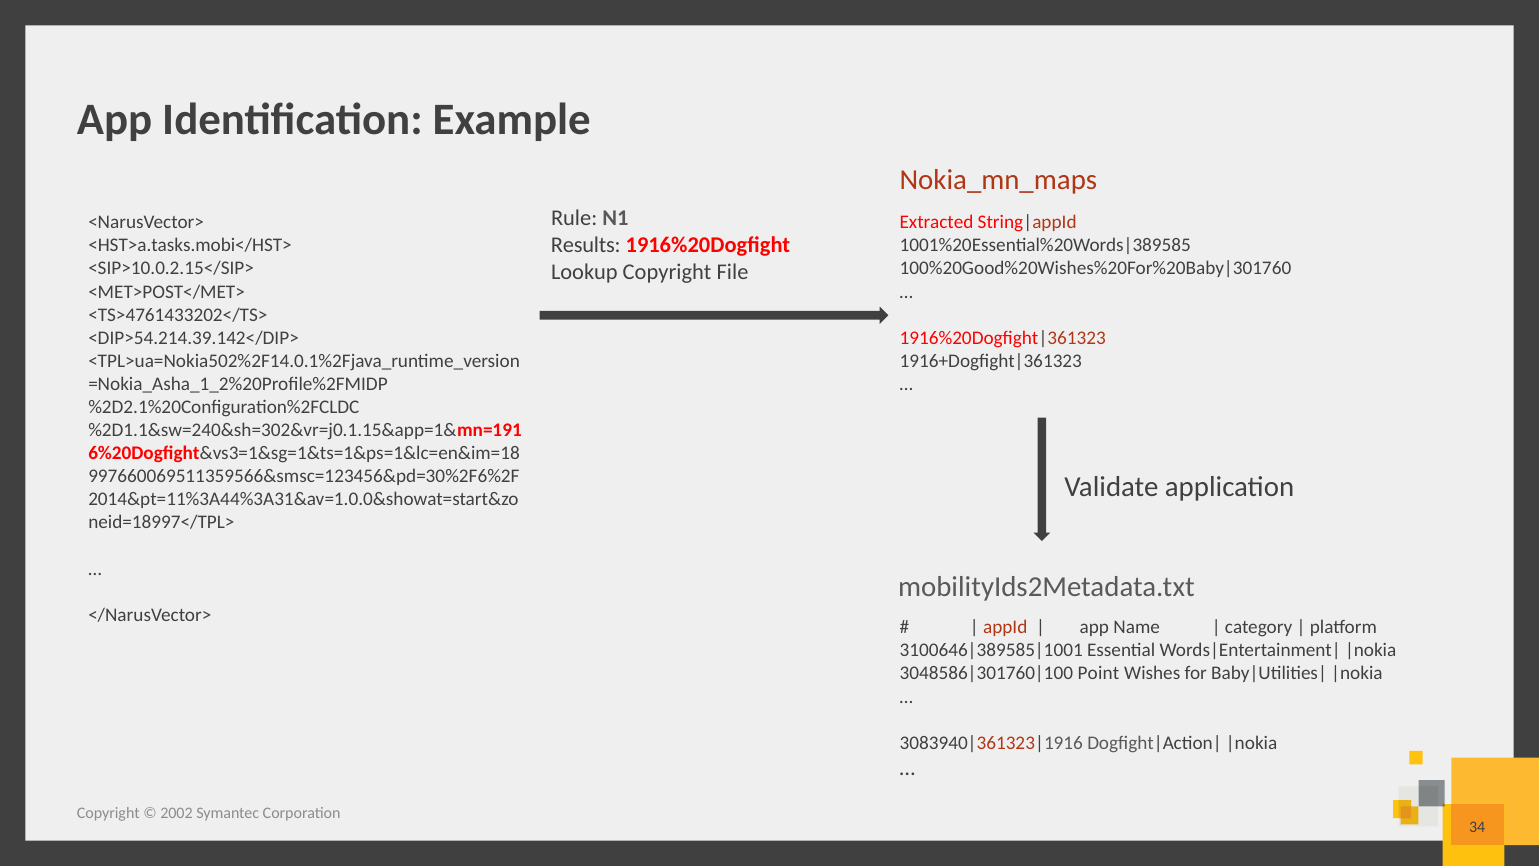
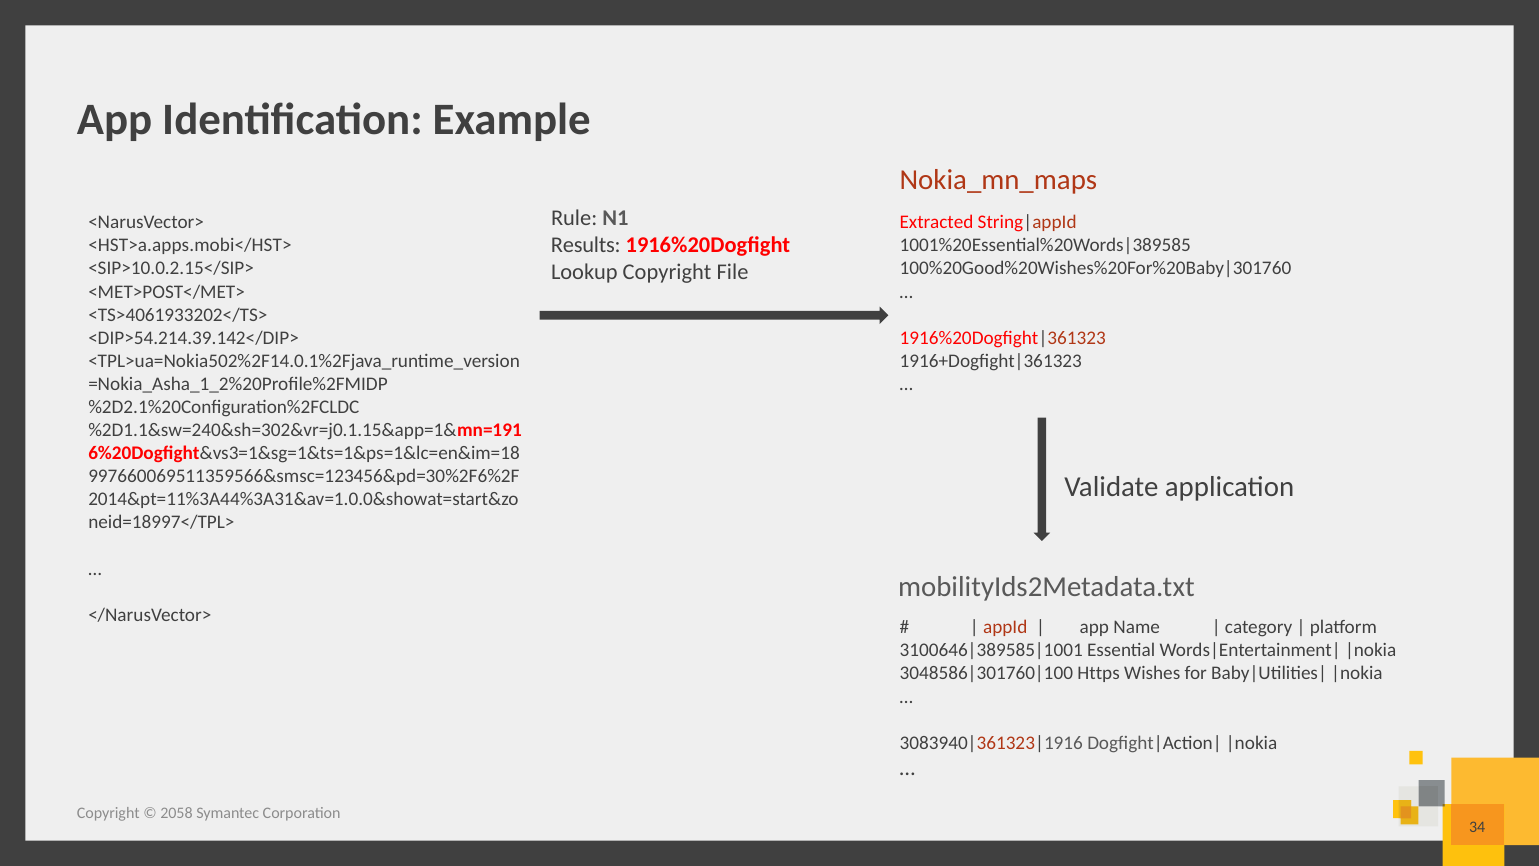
<HST>a.tasks.mobi</HST>: <HST>a.tasks.mobi</HST> -> <HST>a.apps.mobi</HST>
<TS>4761433202</TS>: <TS>4761433202</TS> -> <TS>4061933202</TS>
Point: Point -> Https
2002: 2002 -> 2058
